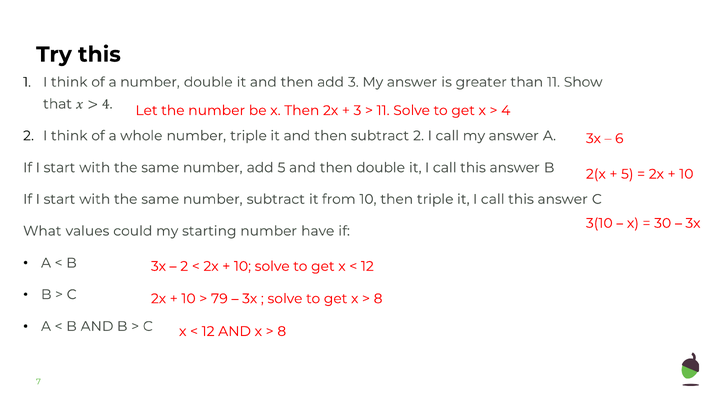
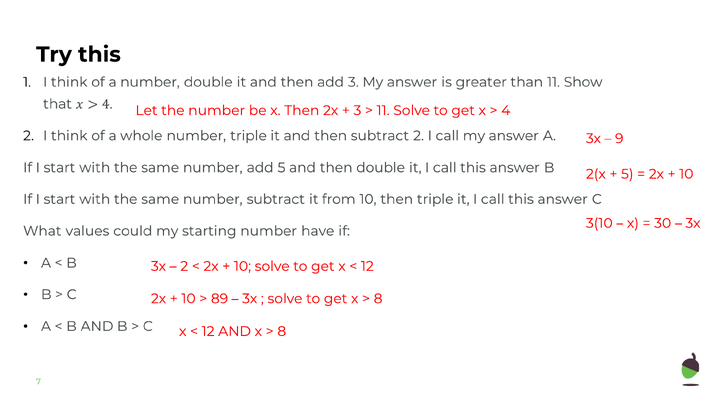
6: 6 -> 9
79: 79 -> 89
